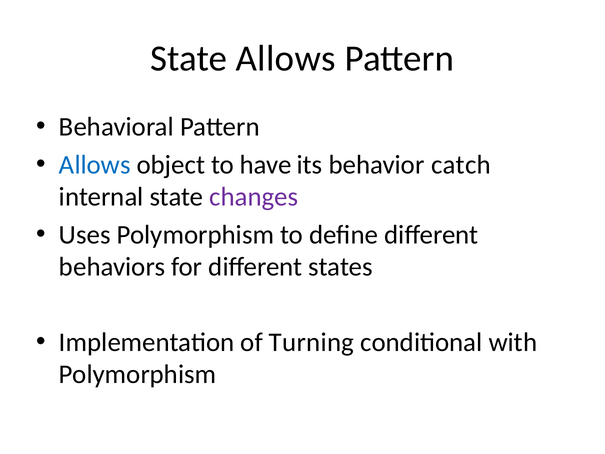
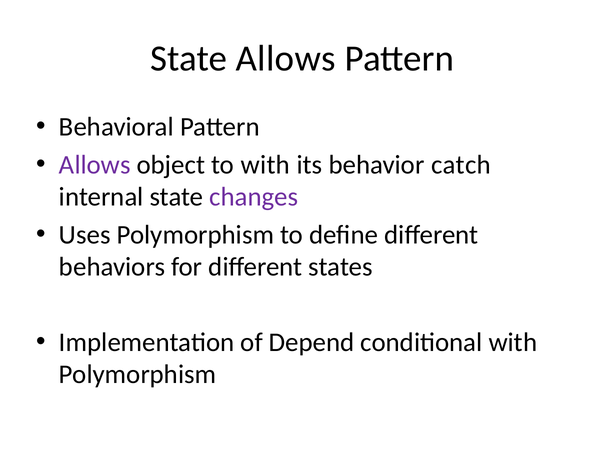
Allows at (95, 165) colour: blue -> purple
to have: have -> with
Turning: Turning -> Depend
